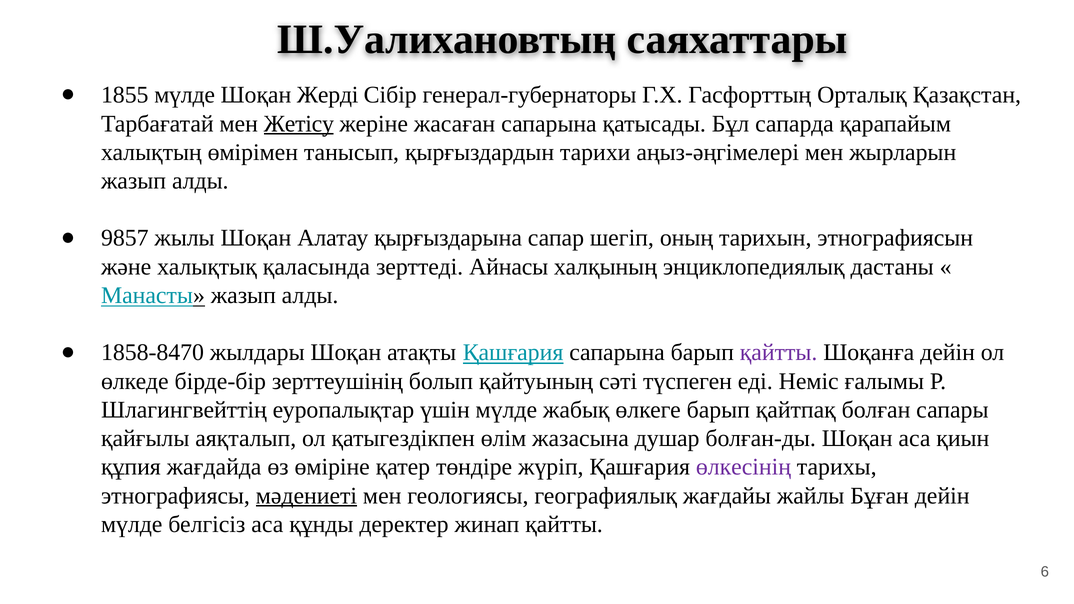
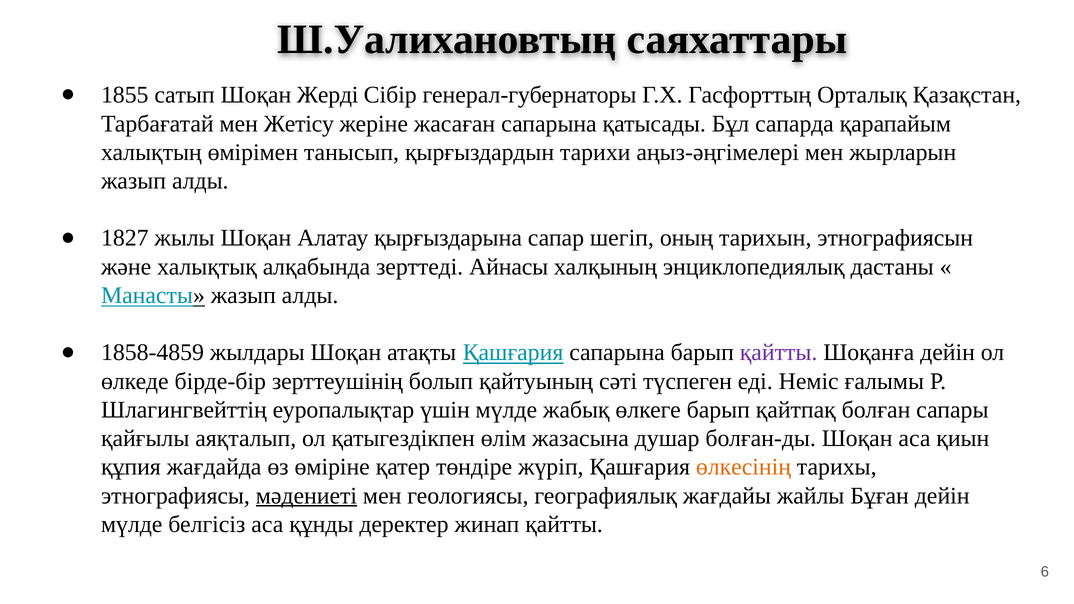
1855 мүлде: мүлде -> сатып
Жетісу underline: present -> none
9857: 9857 -> 1827
қаласында: қаласында -> алқабында
1858-8470: 1858-8470 -> 1858-4859
өлкесінің colour: purple -> orange
